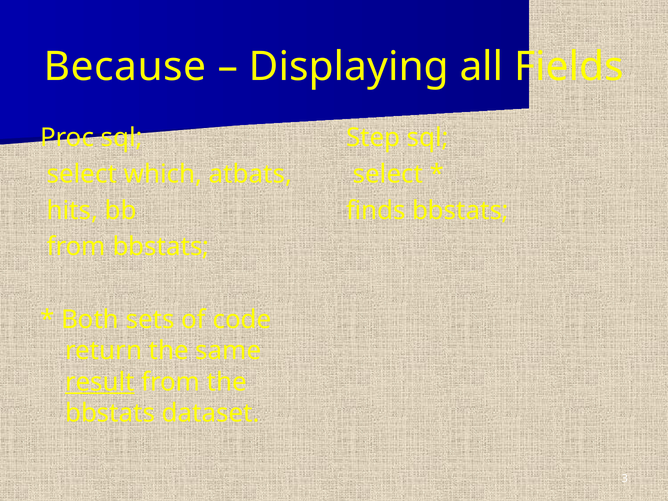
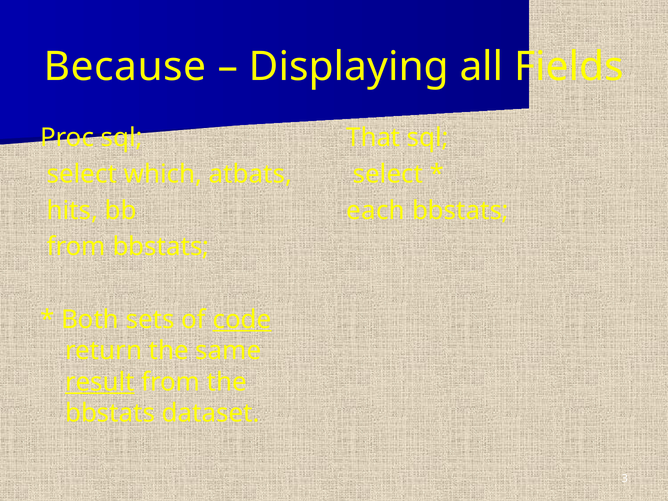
Step: Step -> That
finds: finds -> each
code underline: none -> present
